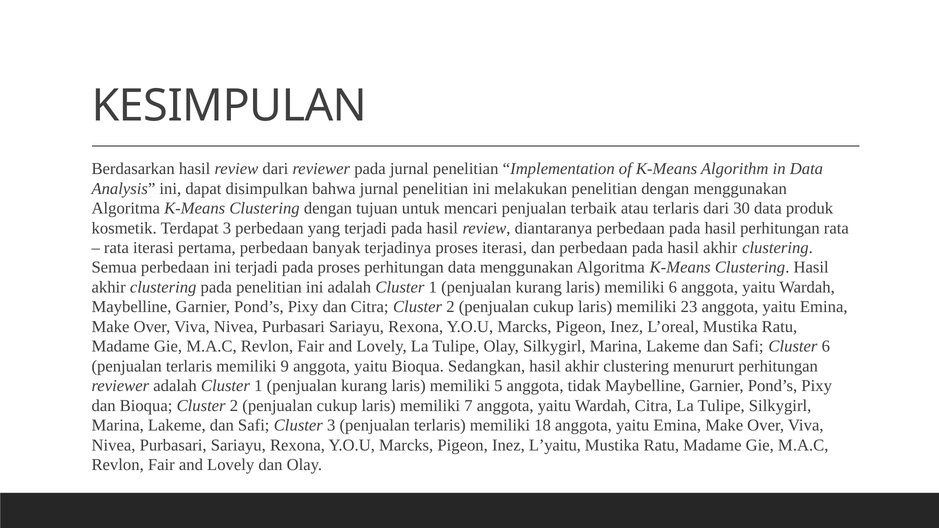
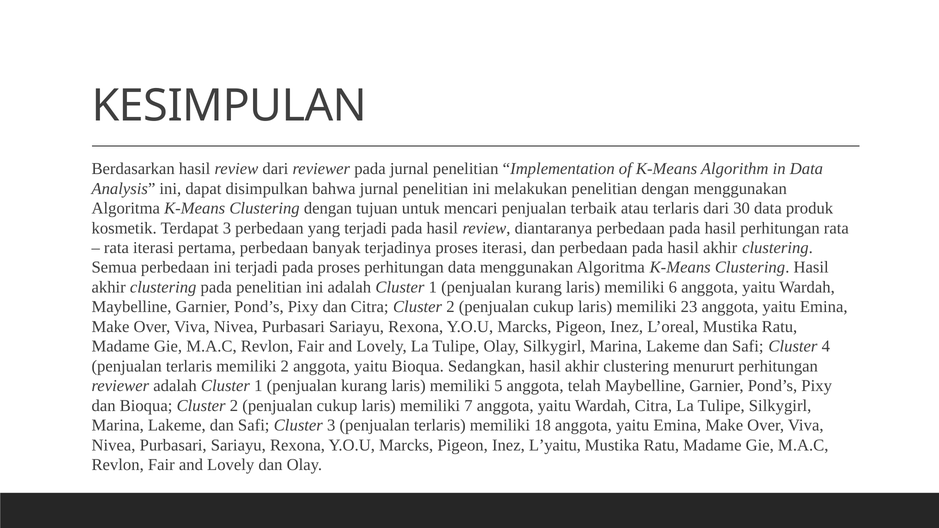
Cluster 6: 6 -> 4
memiliki 9: 9 -> 2
tidak: tidak -> telah
